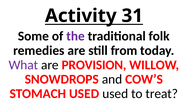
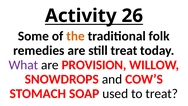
31: 31 -> 26
the colour: purple -> orange
still from: from -> treat
STOMACH USED: USED -> SOAP
